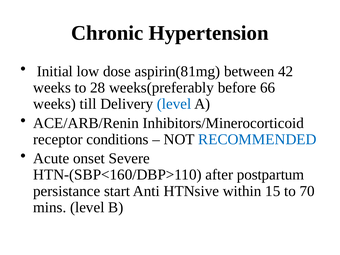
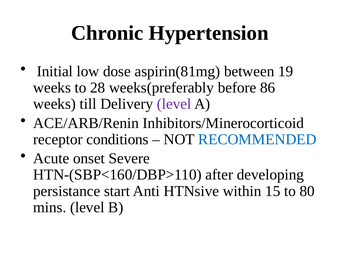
42: 42 -> 19
66: 66 -> 86
level at (174, 104) colour: blue -> purple
postpartum: postpartum -> developing
70: 70 -> 80
